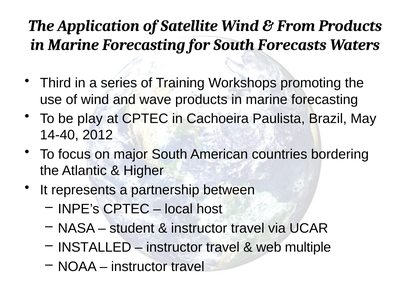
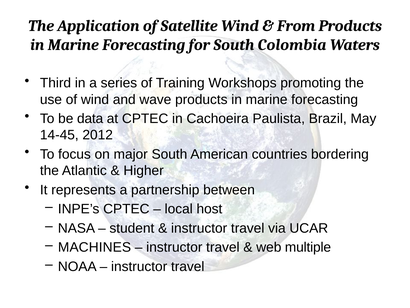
Forecasts: Forecasts -> Colombia
play: play -> data
14-40: 14-40 -> 14-45
INSTALLED: INSTALLED -> MACHINES
